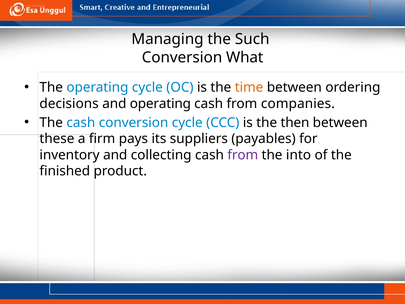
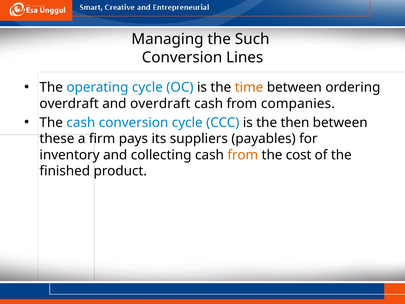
What: What -> Lines
decisions at (69, 104): decisions -> overdraft
and operating: operating -> overdraft
from at (243, 155) colour: purple -> orange
into: into -> cost
